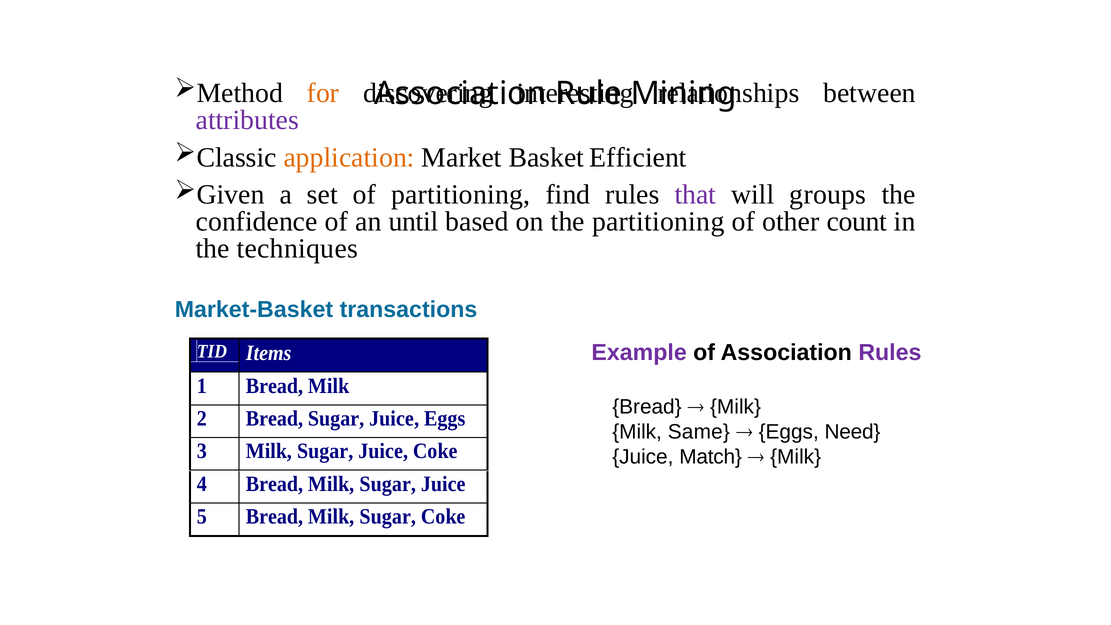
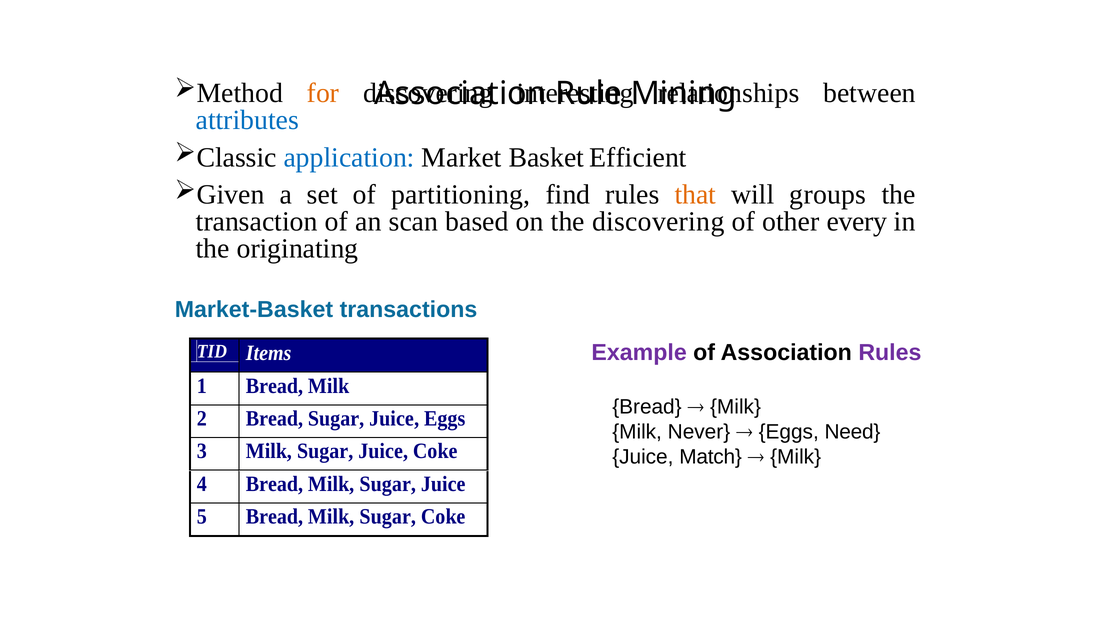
attributes colour: purple -> blue
application colour: orange -> blue
that colour: purple -> orange
confidence: confidence -> transaction
until: until -> scan
the partitioning: partitioning -> discovering
count: count -> every
techniques: techniques -> originating
Same: Same -> Never
